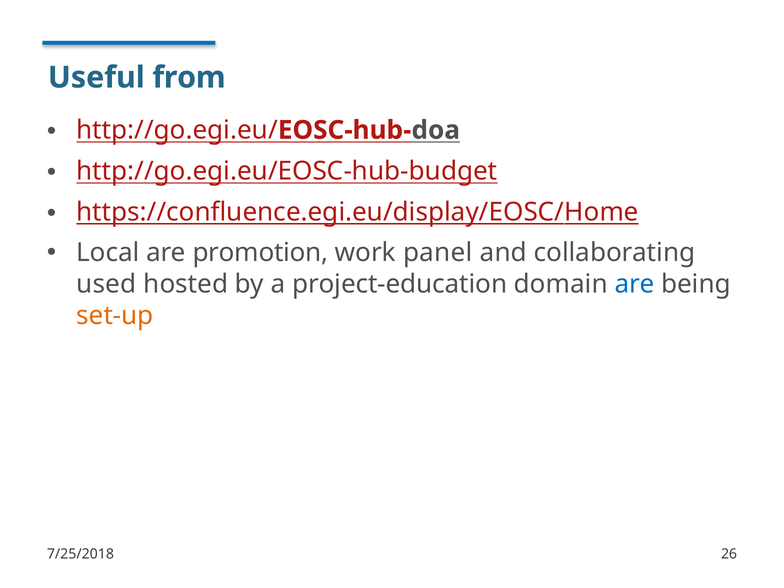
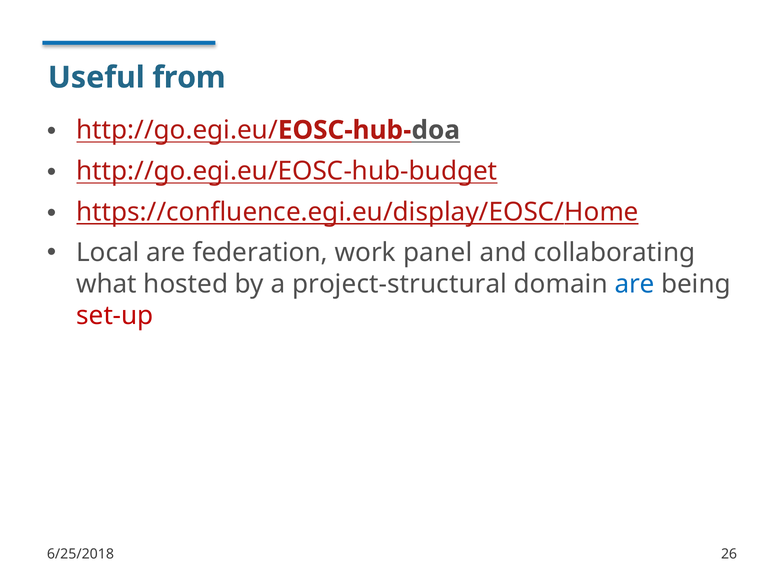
promotion: promotion -> federation
used: used -> what
project-education: project-education -> project-structural
set-up colour: orange -> red
7/25/2018: 7/25/2018 -> 6/25/2018
